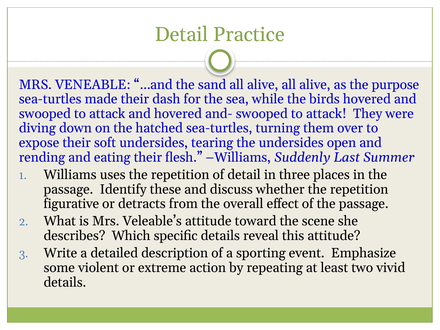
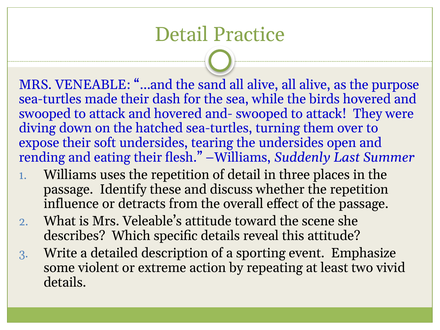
figurative: figurative -> influence
